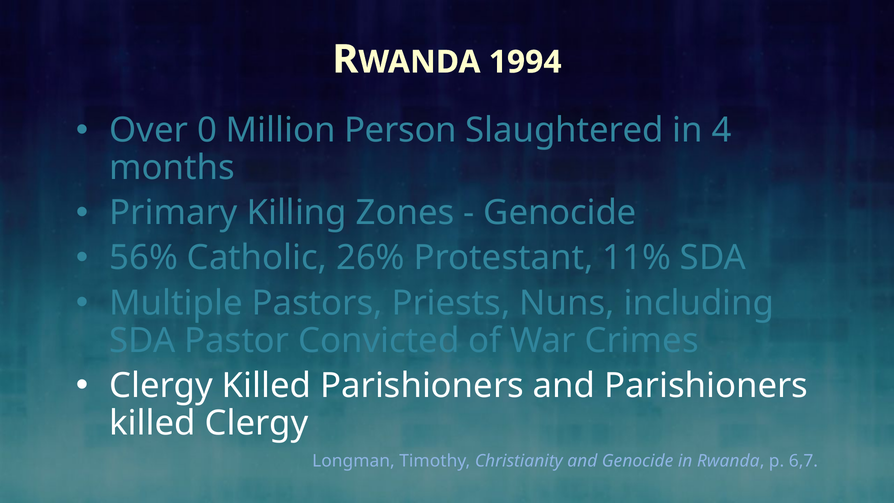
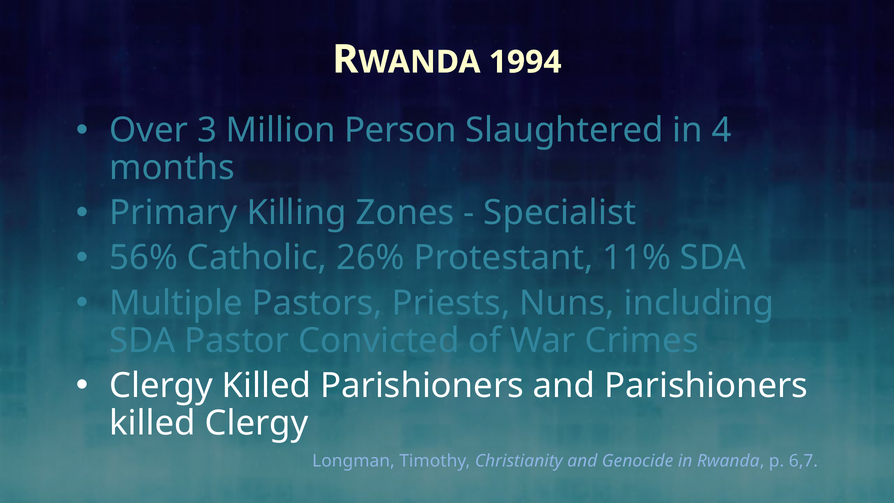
0: 0 -> 3
Genocide at (560, 213): Genocide -> Specialist
